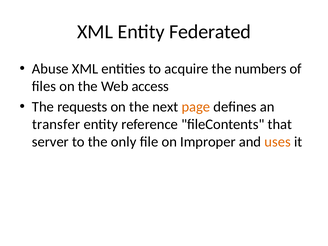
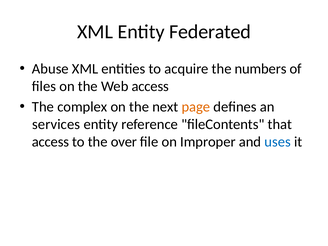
requests: requests -> complex
transfer: transfer -> services
server at (50, 142): server -> access
only: only -> over
uses colour: orange -> blue
